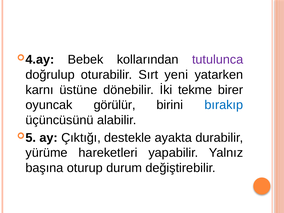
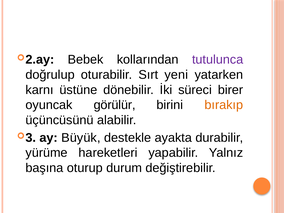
4.ay: 4.ay -> 2.ay
tekme: tekme -> süreci
bırakıp colour: blue -> orange
5: 5 -> 3
Çıktığı: Çıktığı -> Büyük
